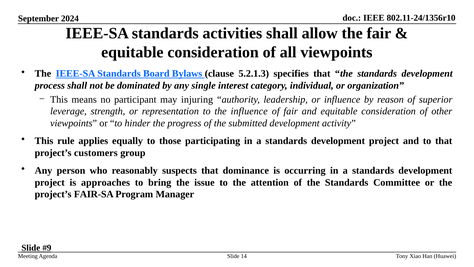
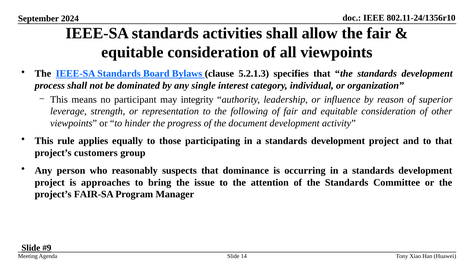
injuring: injuring -> integrity
the influence: influence -> following
submitted: submitted -> document
